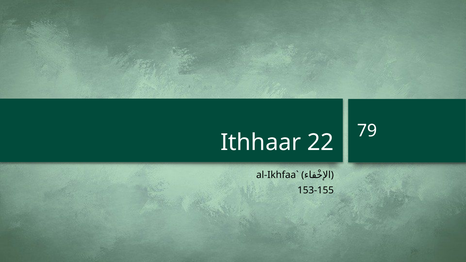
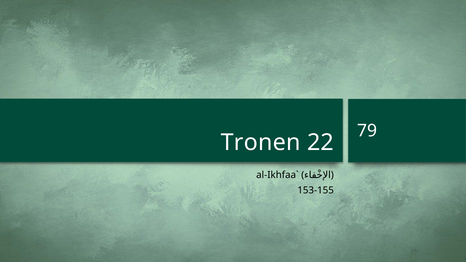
Ithhaar: Ithhaar -> Tronen
